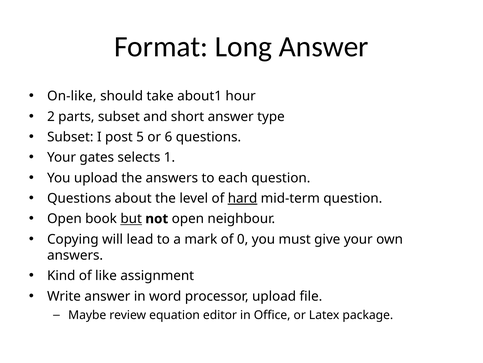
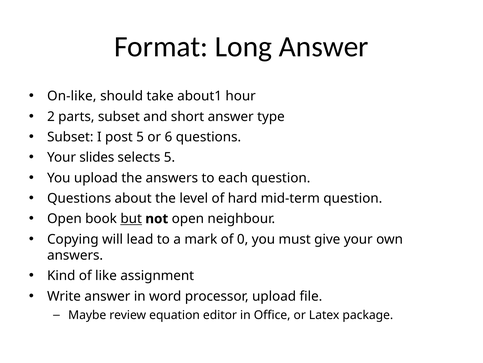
gates: gates -> slides
selects 1: 1 -> 5
hard underline: present -> none
